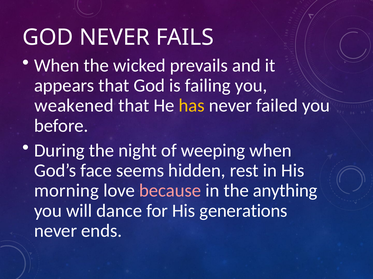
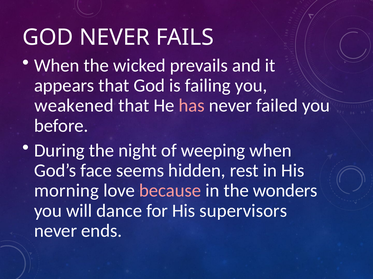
has colour: yellow -> pink
anything: anything -> wonders
generations: generations -> supervisors
